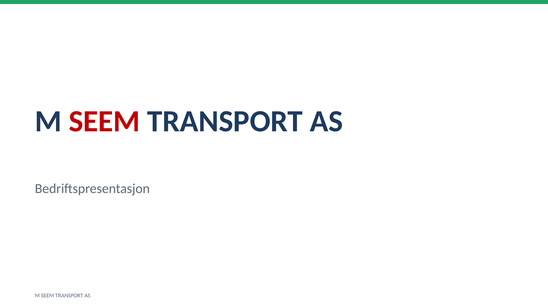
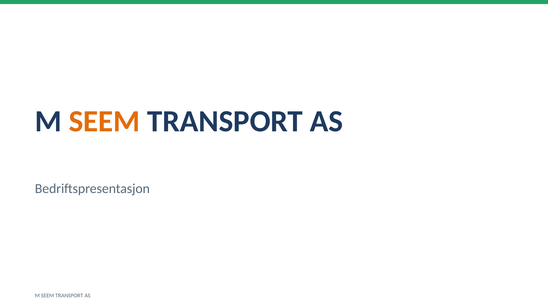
SEEM at (105, 122) colour: red -> orange
